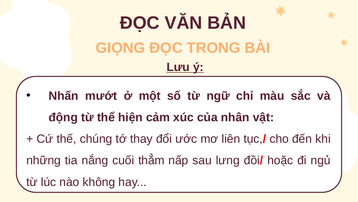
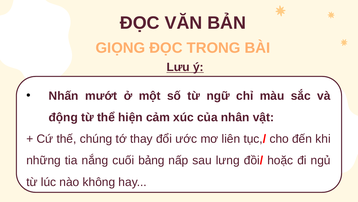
thẳm: thẳm -> bảng
